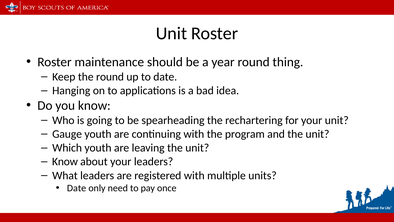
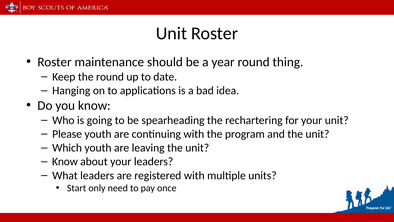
Gauge: Gauge -> Please
Date at (77, 188): Date -> Start
